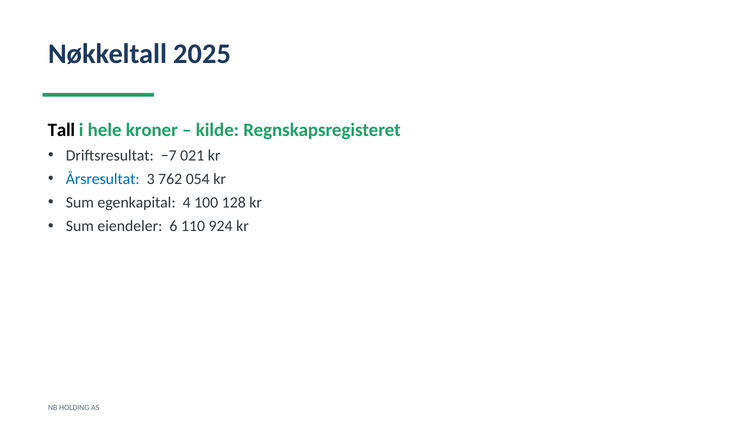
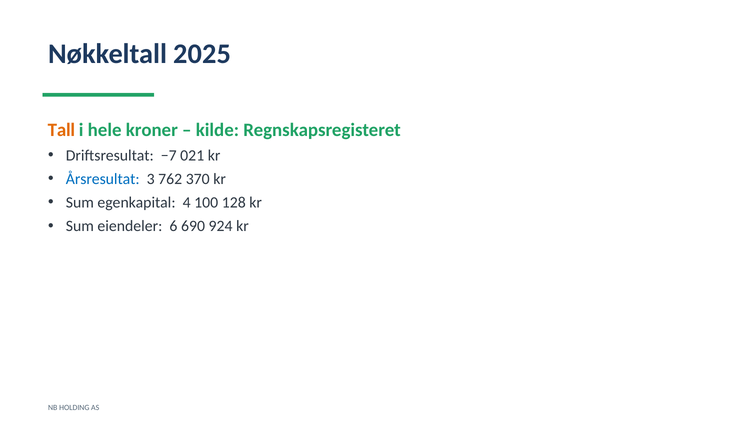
Tall colour: black -> orange
054: 054 -> 370
110: 110 -> 690
